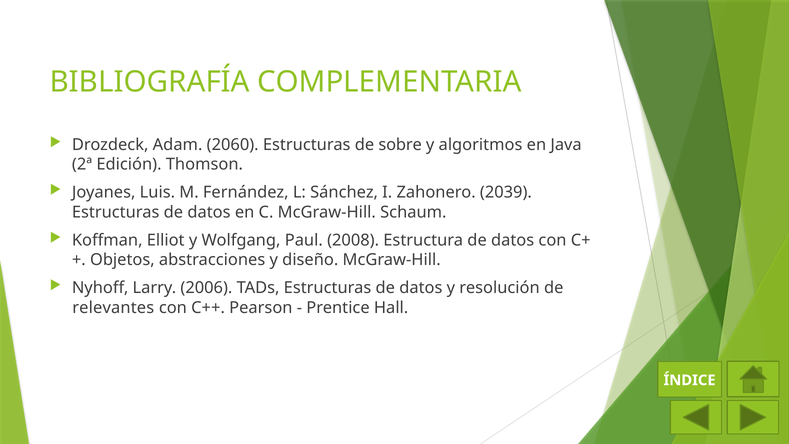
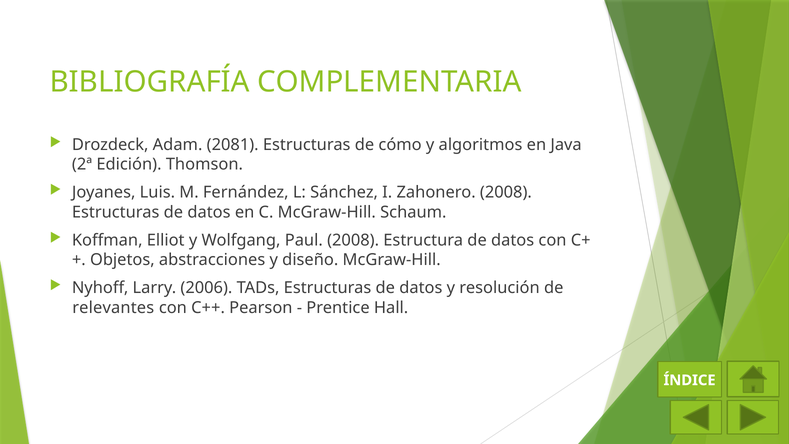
2060: 2060 -> 2081
sobre: sobre -> cómo
Zahonero 2039: 2039 -> 2008
